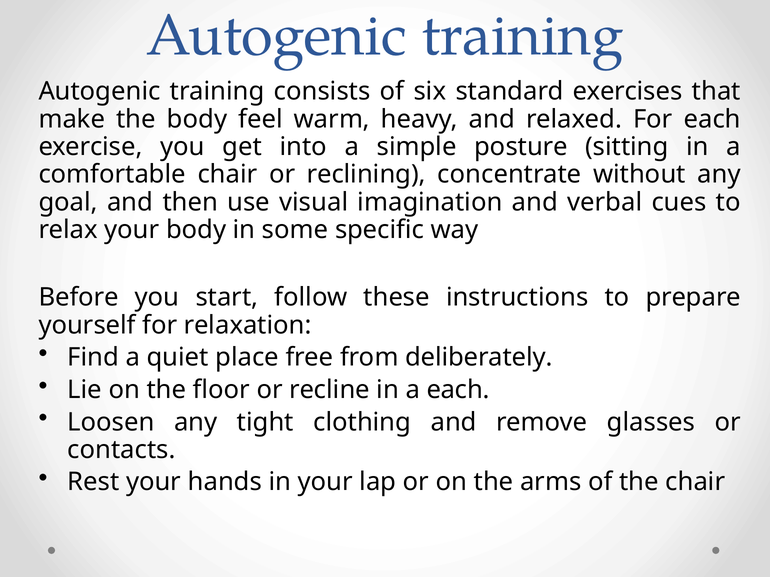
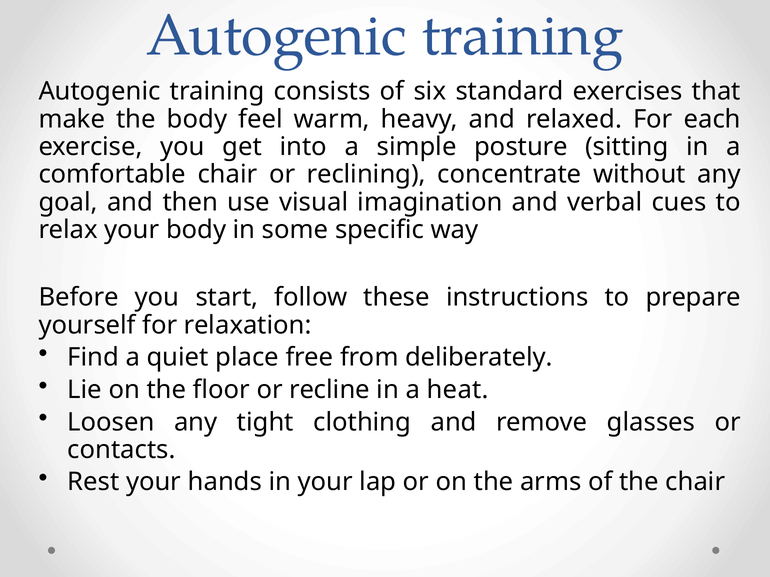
a each: each -> heat
